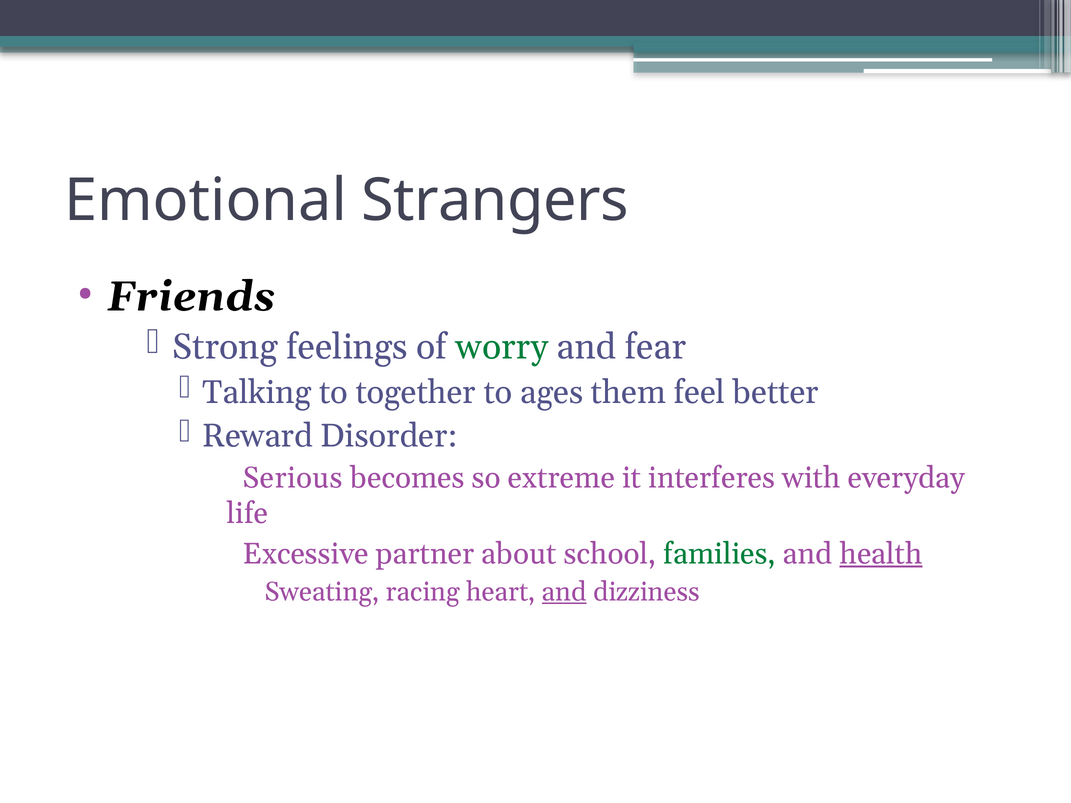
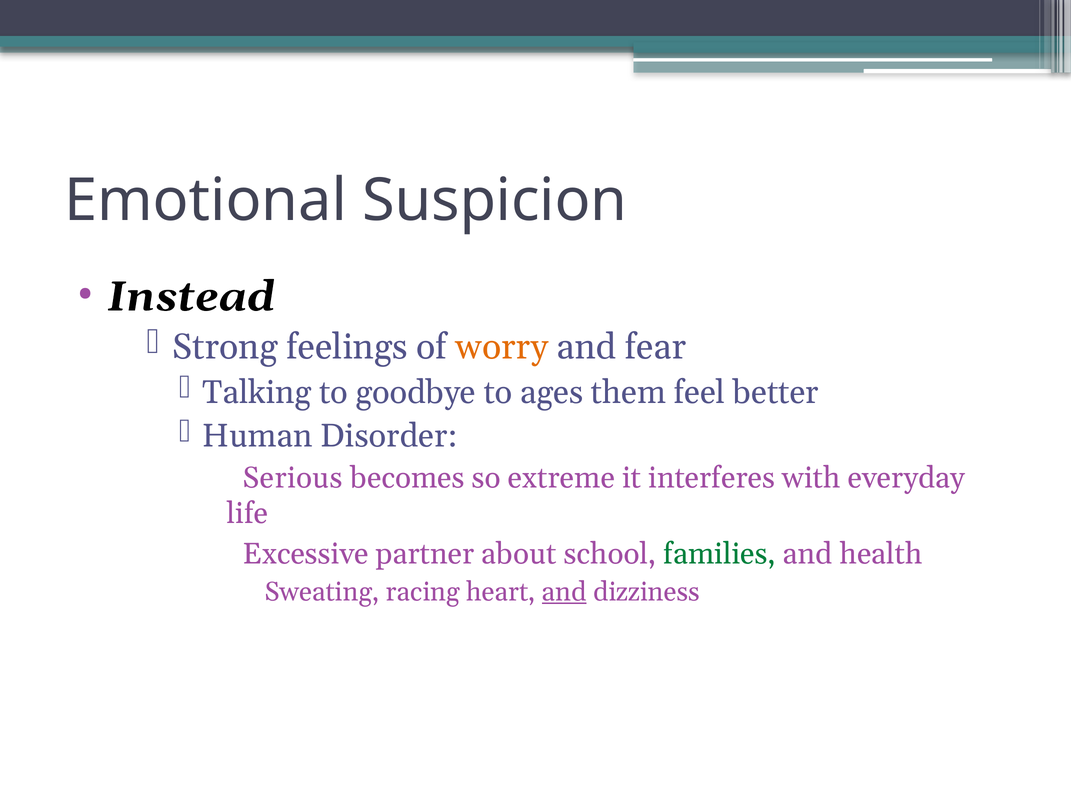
Strangers: Strangers -> Suspicion
Friends: Friends -> Instead
worry colour: green -> orange
together: together -> goodbye
Reward: Reward -> Human
health underline: present -> none
